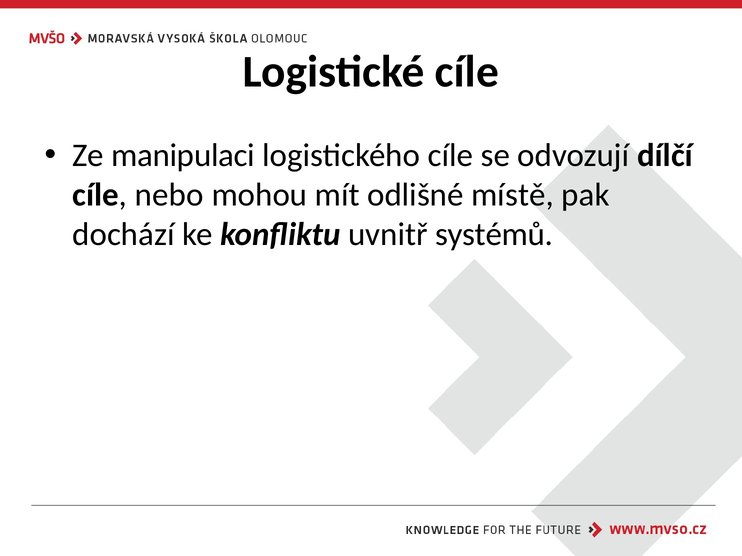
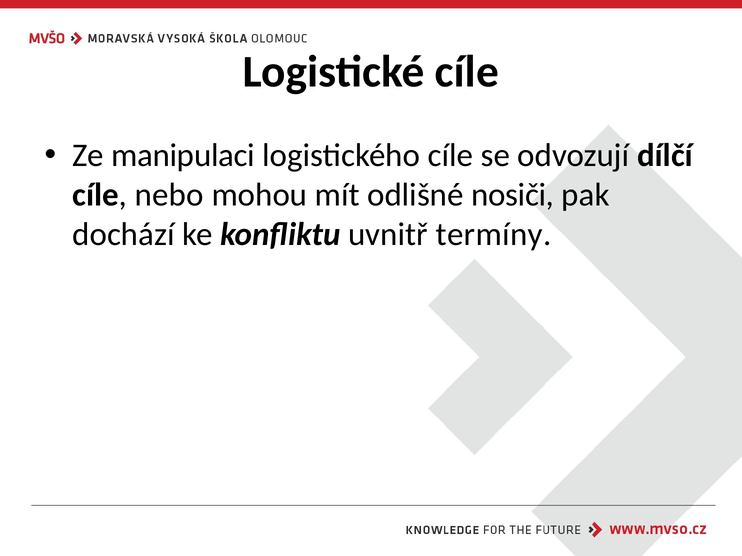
místě: místě -> nosiči
systémů: systémů -> termíny
